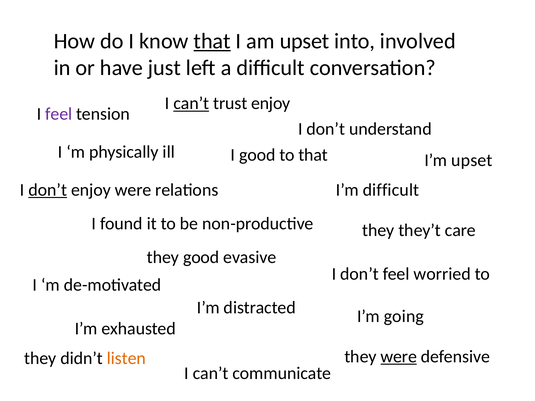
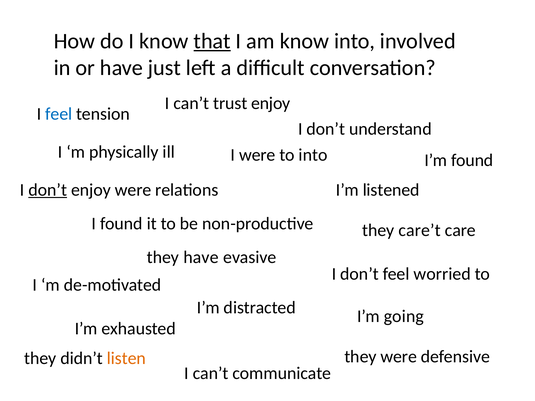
am upset: upset -> know
can’t at (191, 103) underline: present -> none
feel at (59, 114) colour: purple -> blue
I good: good -> were
to that: that -> into
I’m upset: upset -> found
I’m difficult: difficult -> listened
they’t: they’t -> care’t
they good: good -> have
were at (399, 357) underline: present -> none
